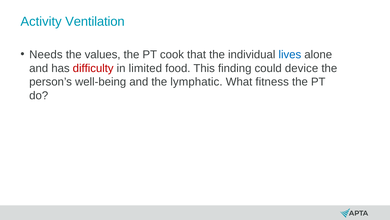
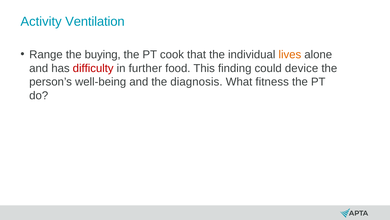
Needs: Needs -> Range
values: values -> buying
lives colour: blue -> orange
limited: limited -> further
lymphatic: lymphatic -> diagnosis
